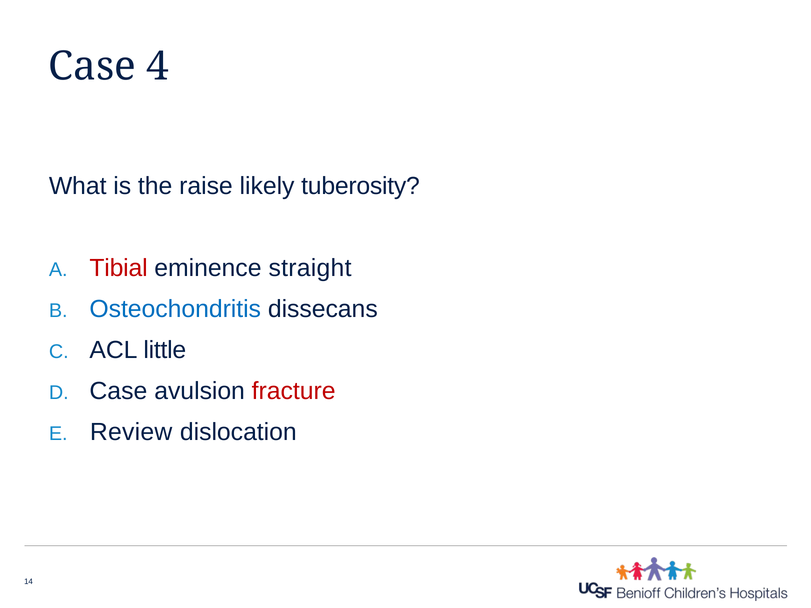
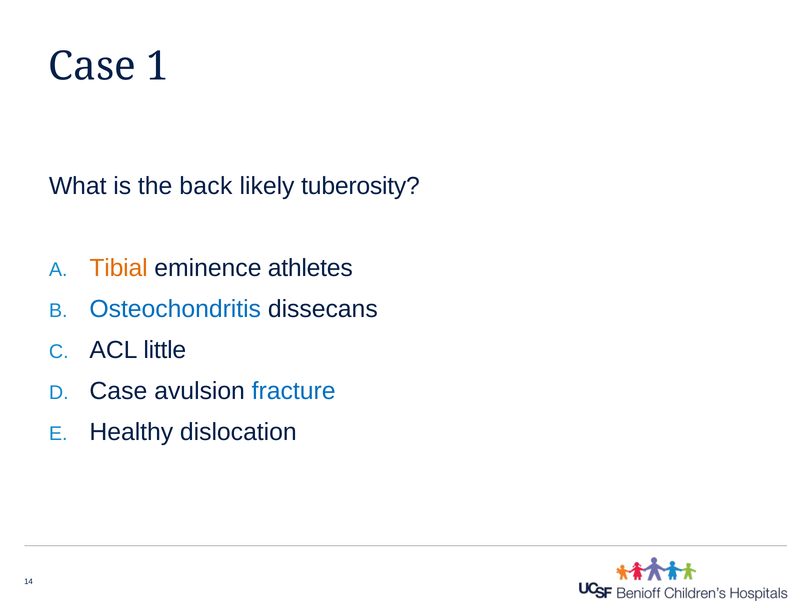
4: 4 -> 1
raise: raise -> back
Tibial colour: red -> orange
straight: straight -> athletes
fracture colour: red -> blue
Review: Review -> Healthy
